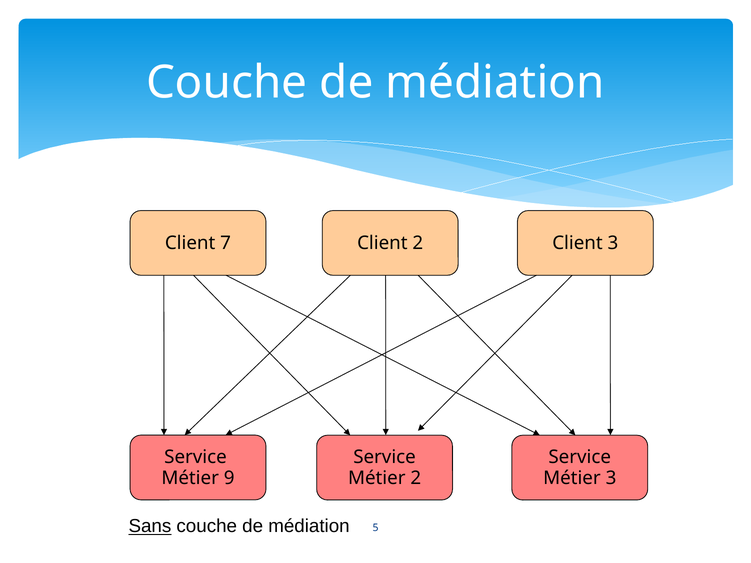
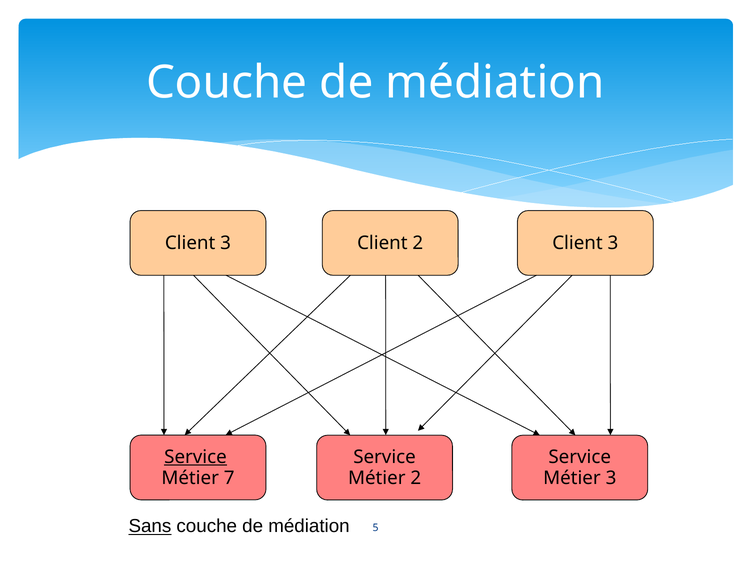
7 at (226, 243): 7 -> 3
Service at (196, 457) underline: none -> present
9: 9 -> 7
